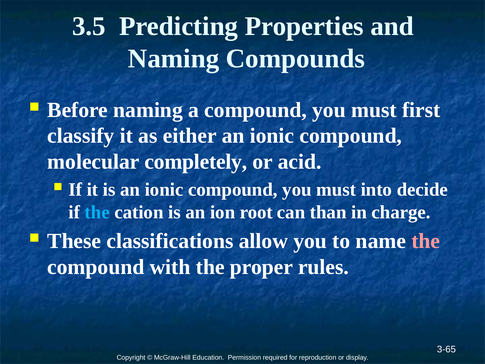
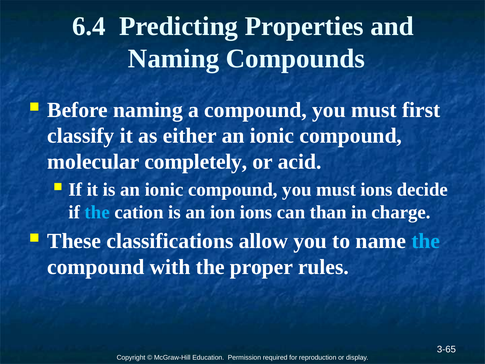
3.5: 3.5 -> 6.4
must into: into -> ions
ion root: root -> ions
the at (426, 241) colour: pink -> light blue
